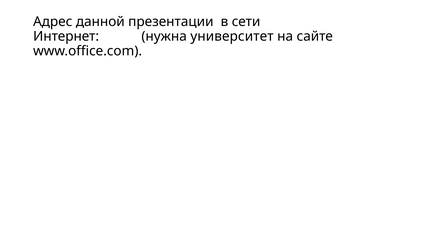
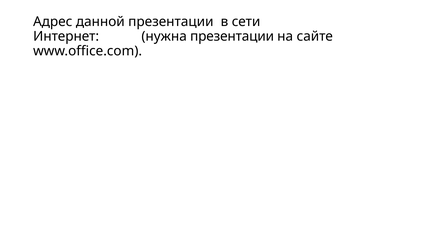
нужна университет: университет -> презентации
